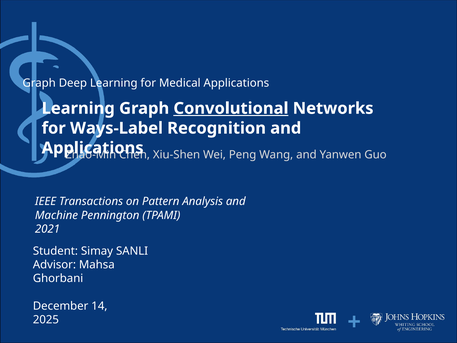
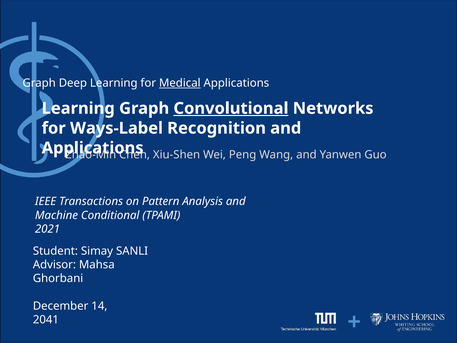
Medical underline: none -> present
Pennington: Pennington -> Conditional
2025: 2025 -> 2041
